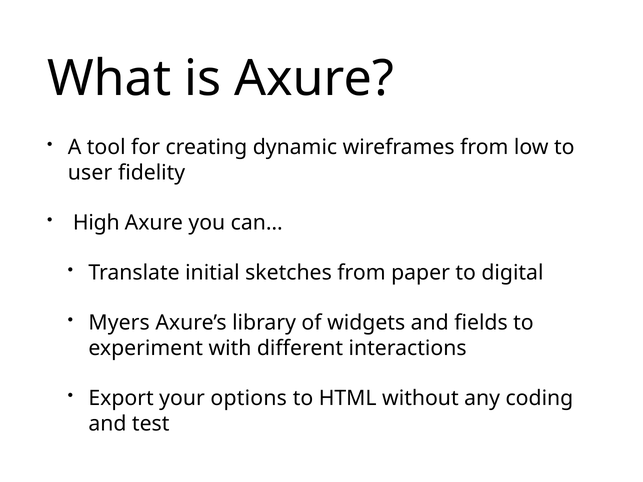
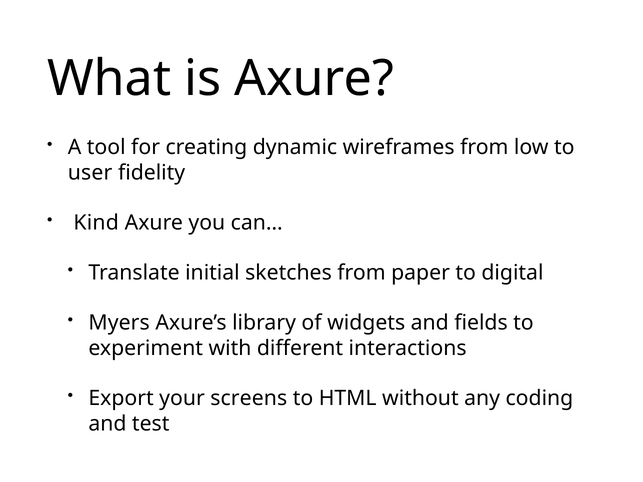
High: High -> Kind
options: options -> screens
